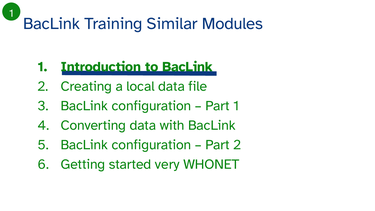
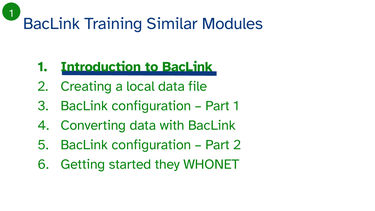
very: very -> they
